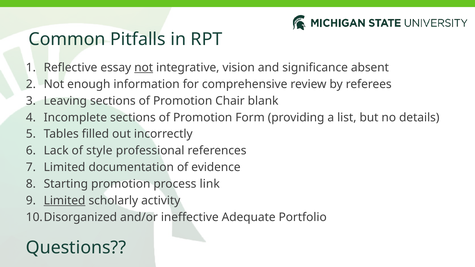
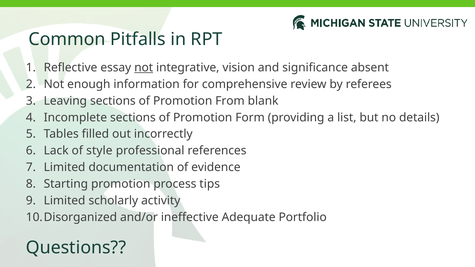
Chair: Chair -> From
link: link -> tips
Limited at (65, 201) underline: present -> none
